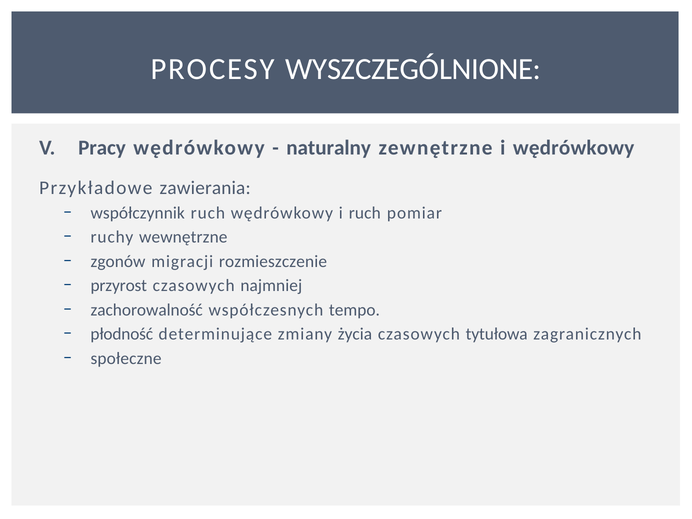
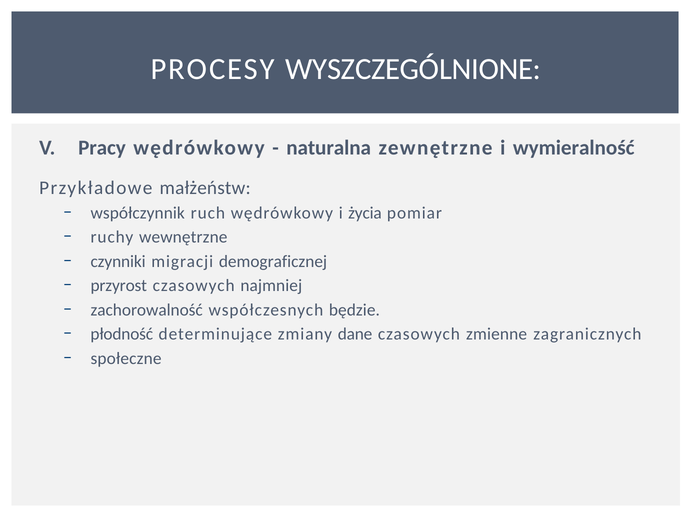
naturalny: naturalny -> naturalna
i wędrówkowy: wędrówkowy -> wymieralność
zawierania: zawierania -> małżeństw
i ruch: ruch -> życia
zgonów: zgonów -> czynniki
rozmieszczenie: rozmieszczenie -> demograficznej
tempo: tempo -> będzie
życia: życia -> dane
tytułowa: tytułowa -> zmienne
